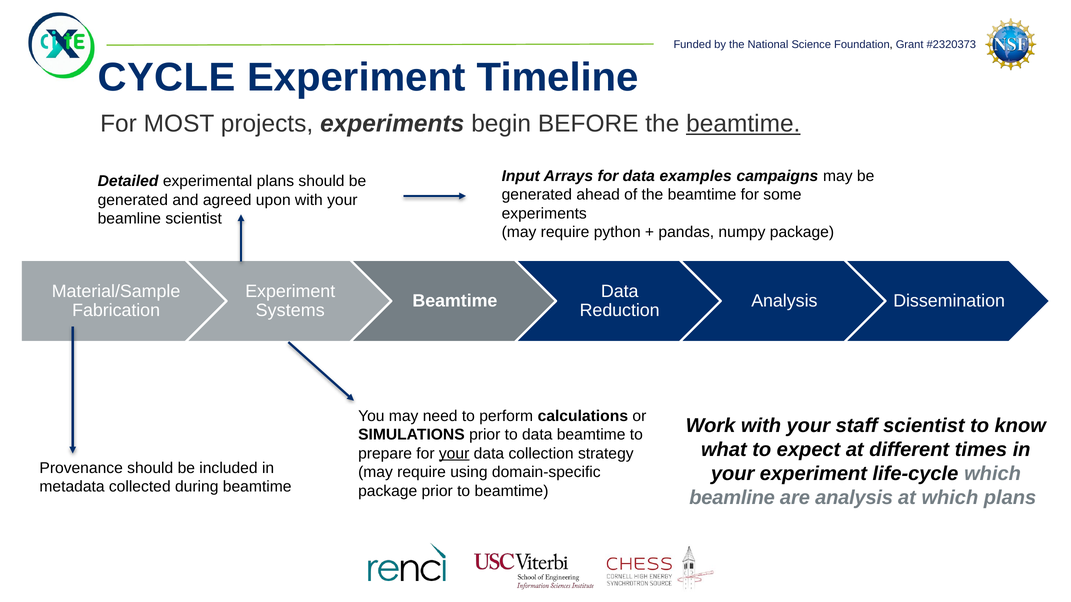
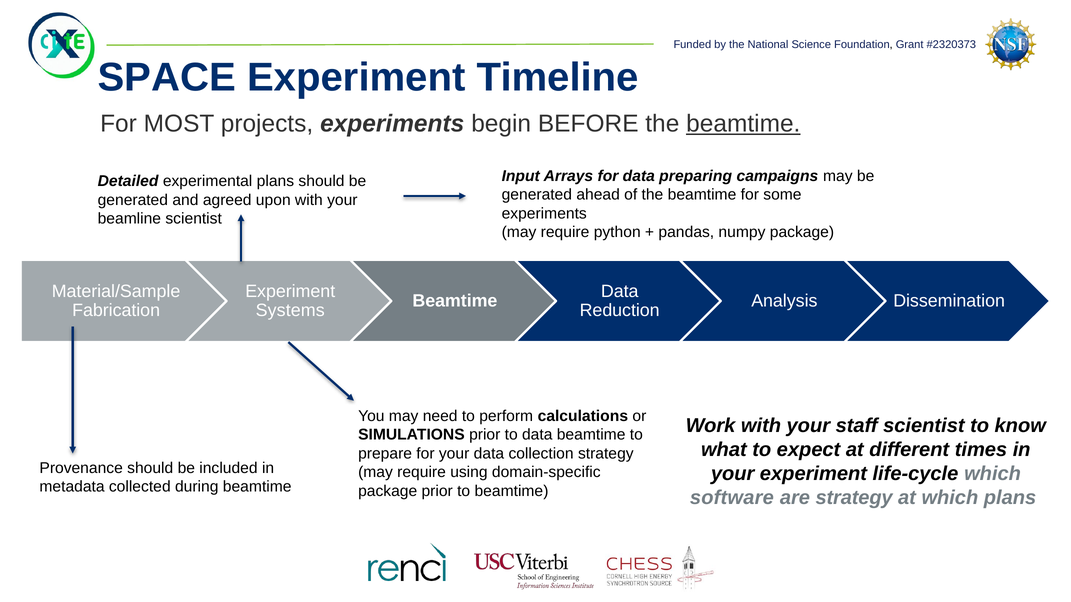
CYCLE: CYCLE -> SPACE
examples: examples -> preparing
your at (454, 454) underline: present -> none
beamline at (732, 498): beamline -> software
are analysis: analysis -> strategy
